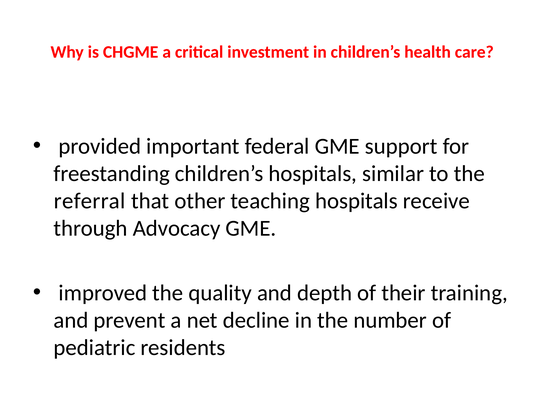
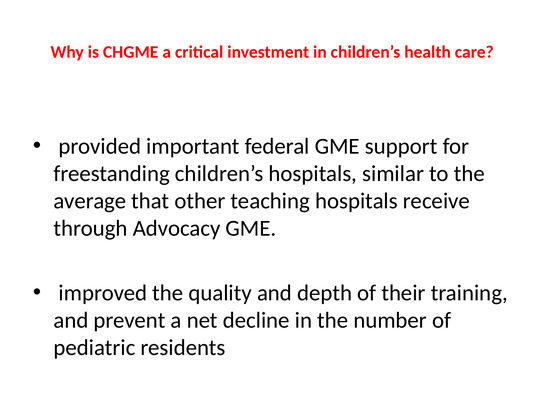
referral: referral -> average
